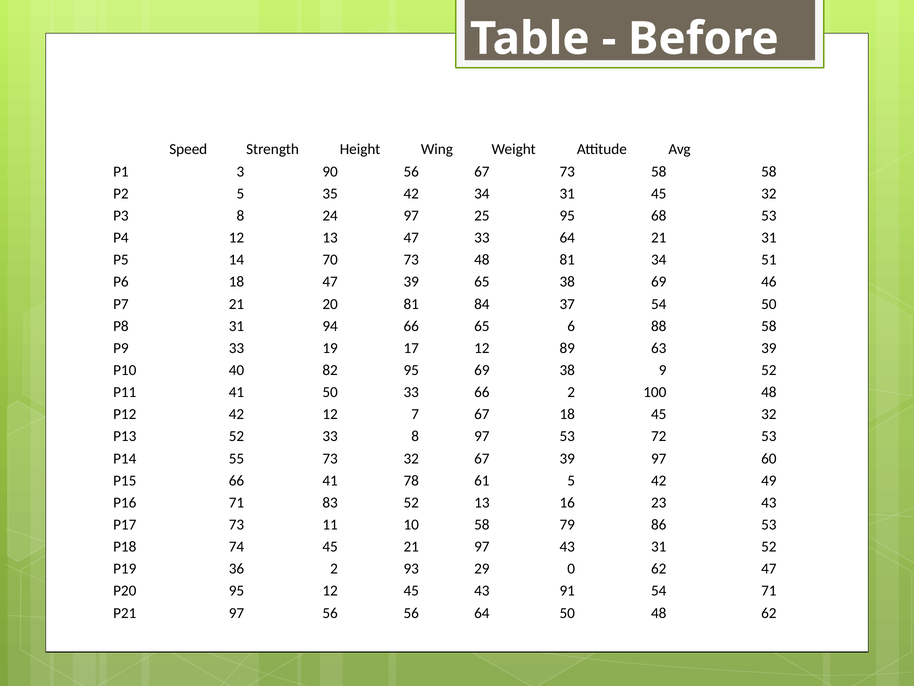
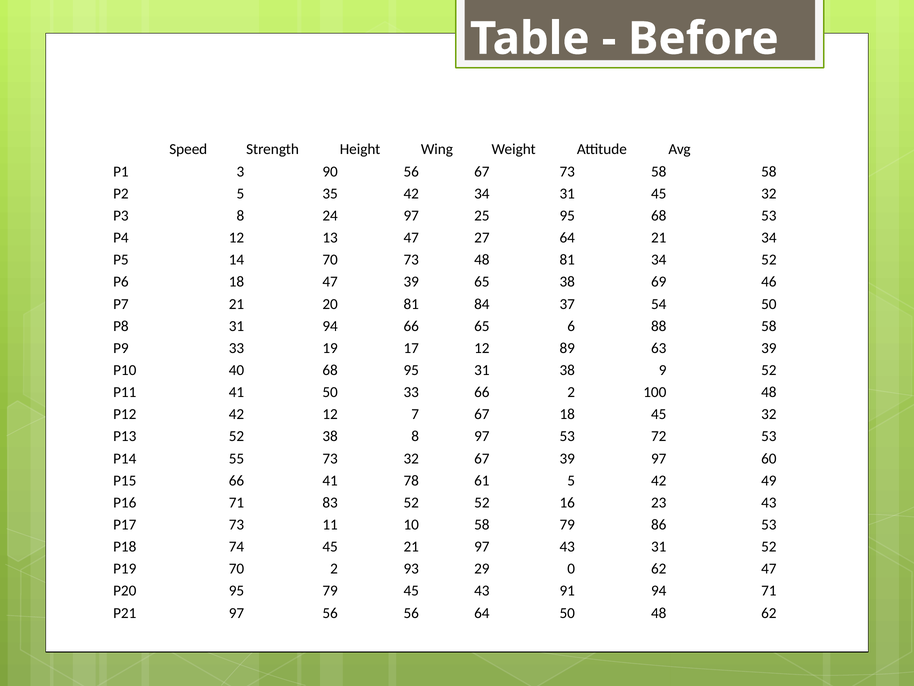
47 33: 33 -> 27
21 31: 31 -> 34
34 51: 51 -> 52
40 82: 82 -> 68
95 69: 69 -> 31
52 33: 33 -> 38
52 13: 13 -> 52
P19 36: 36 -> 70
95 12: 12 -> 79
91 54: 54 -> 94
